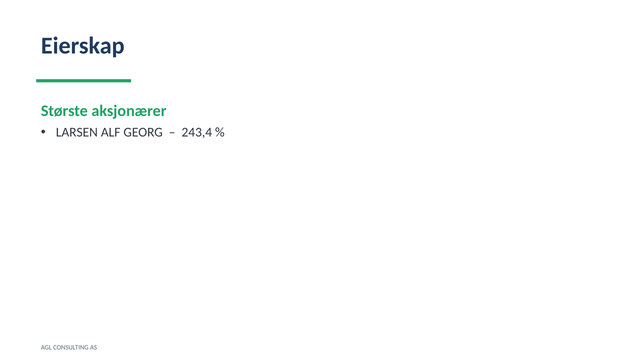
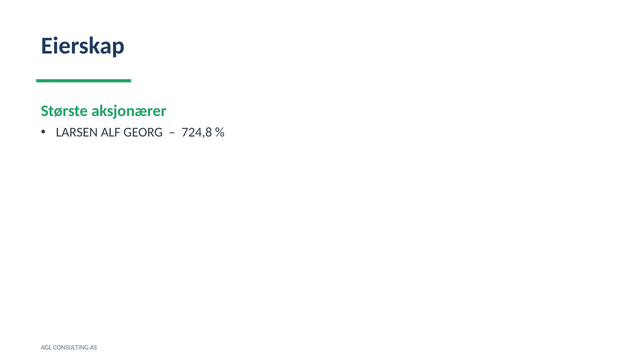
243,4: 243,4 -> 724,8
